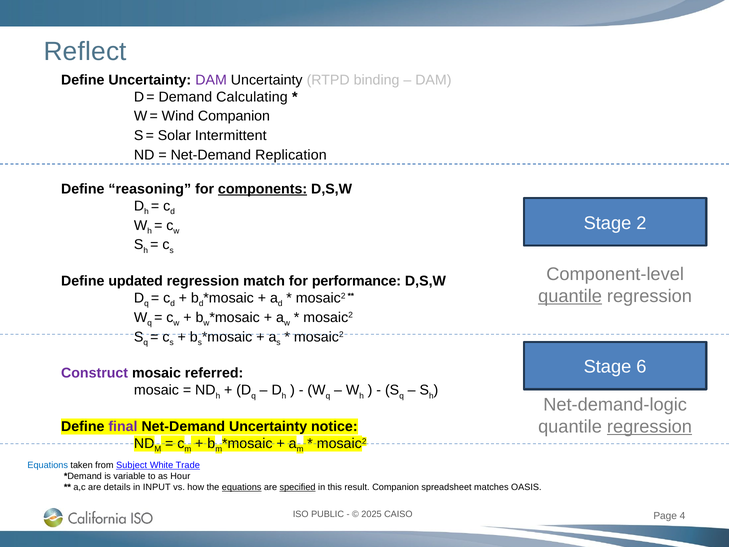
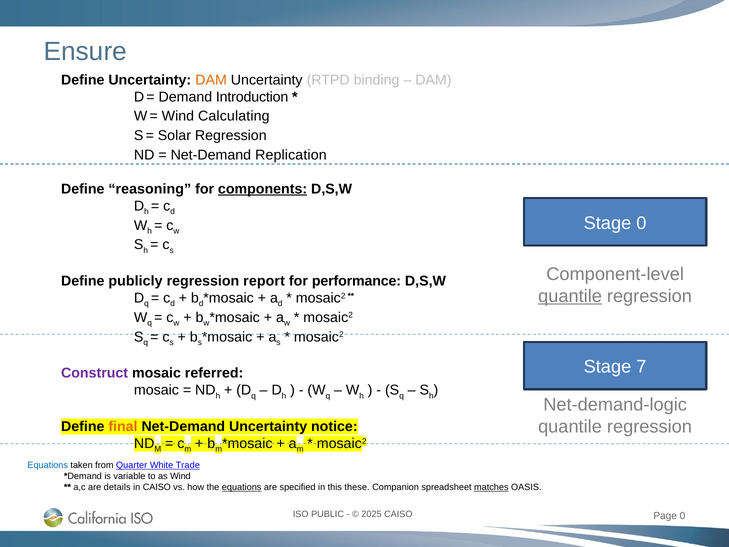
Reflect: Reflect -> Ensure
DAM at (211, 80) colour: purple -> orange
Calculating: Calculating -> Introduction
Wind Companion: Companion -> Calculating
Solar Intermittent: Intermittent -> Regression
Stage 2: 2 -> 0
updated: updated -> publicly
match: match -> report
6: 6 -> 7
regression at (649, 426) underline: present -> none
final colour: purple -> orange
Subject: Subject -> Quarter
as Hour: Hour -> Wind
in INPUT: INPUT -> CAISO
specified underline: present -> none
result: result -> these
matches underline: none -> present
Page 4: 4 -> 0
